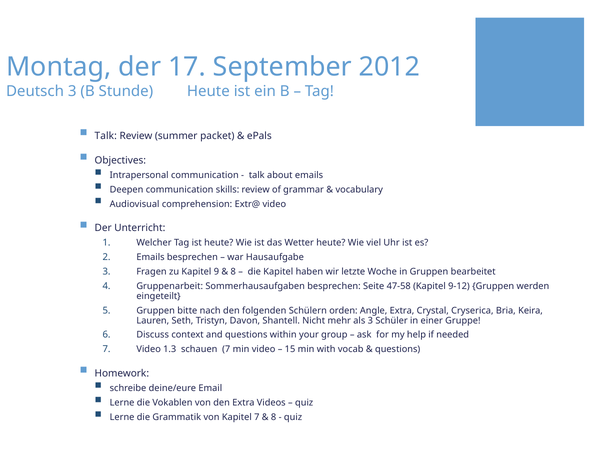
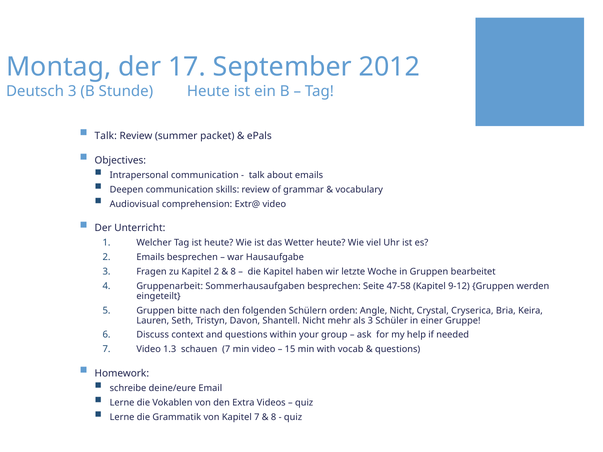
Kapitel 9: 9 -> 2
Angle Extra: Extra -> Nicht
